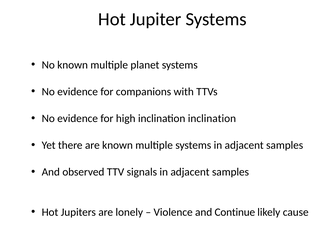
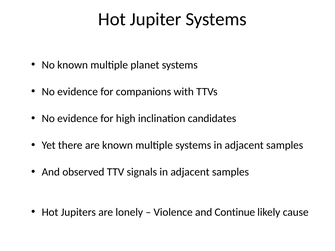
inclination inclination: inclination -> candidates
